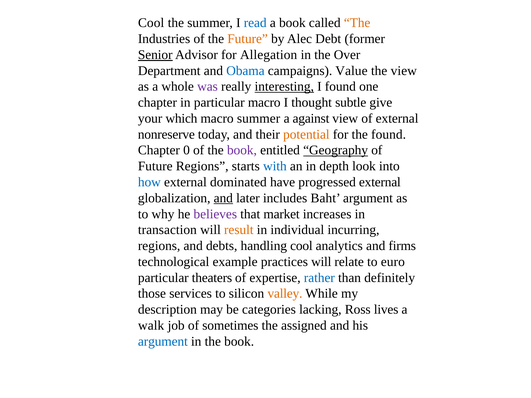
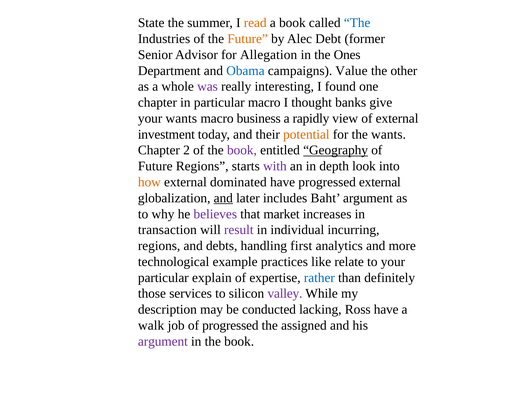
Cool at (151, 23): Cool -> State
read colour: blue -> orange
The at (357, 23) colour: orange -> blue
Senior underline: present -> none
Over: Over -> Ones
the view: view -> other
interesting underline: present -> none
subtle: subtle -> banks
your which: which -> wants
macro summer: summer -> business
against: against -> rapidly
nonreserve: nonreserve -> investment
the found: found -> wants
0: 0 -> 2
with colour: blue -> purple
how colour: blue -> orange
result colour: orange -> purple
handling cool: cool -> first
firms: firms -> more
practices will: will -> like
to euro: euro -> your
theaters: theaters -> explain
valley colour: orange -> purple
categories: categories -> conducted
Ross lives: lives -> have
of sometimes: sometimes -> progressed
argument at (163, 342) colour: blue -> purple
